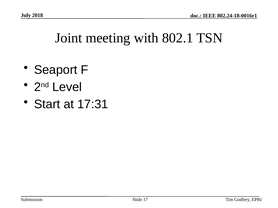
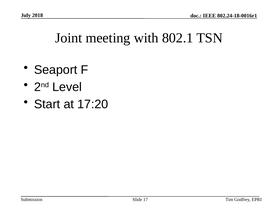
17:31: 17:31 -> 17:20
